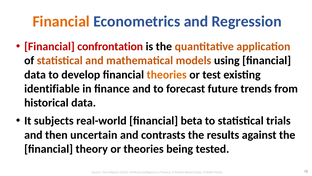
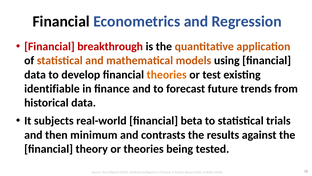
Financial at (61, 21) colour: orange -> black
confrontation: confrontation -> breakthrough
uncertain: uncertain -> minimum
